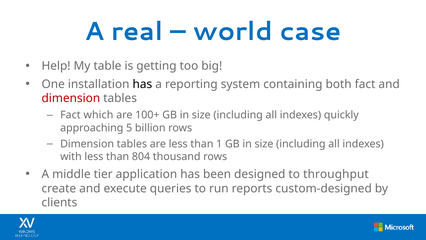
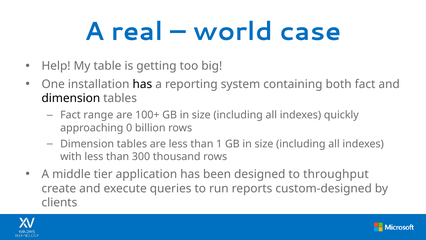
dimension at (71, 98) colour: red -> black
which: which -> range
5: 5 -> 0
804: 804 -> 300
